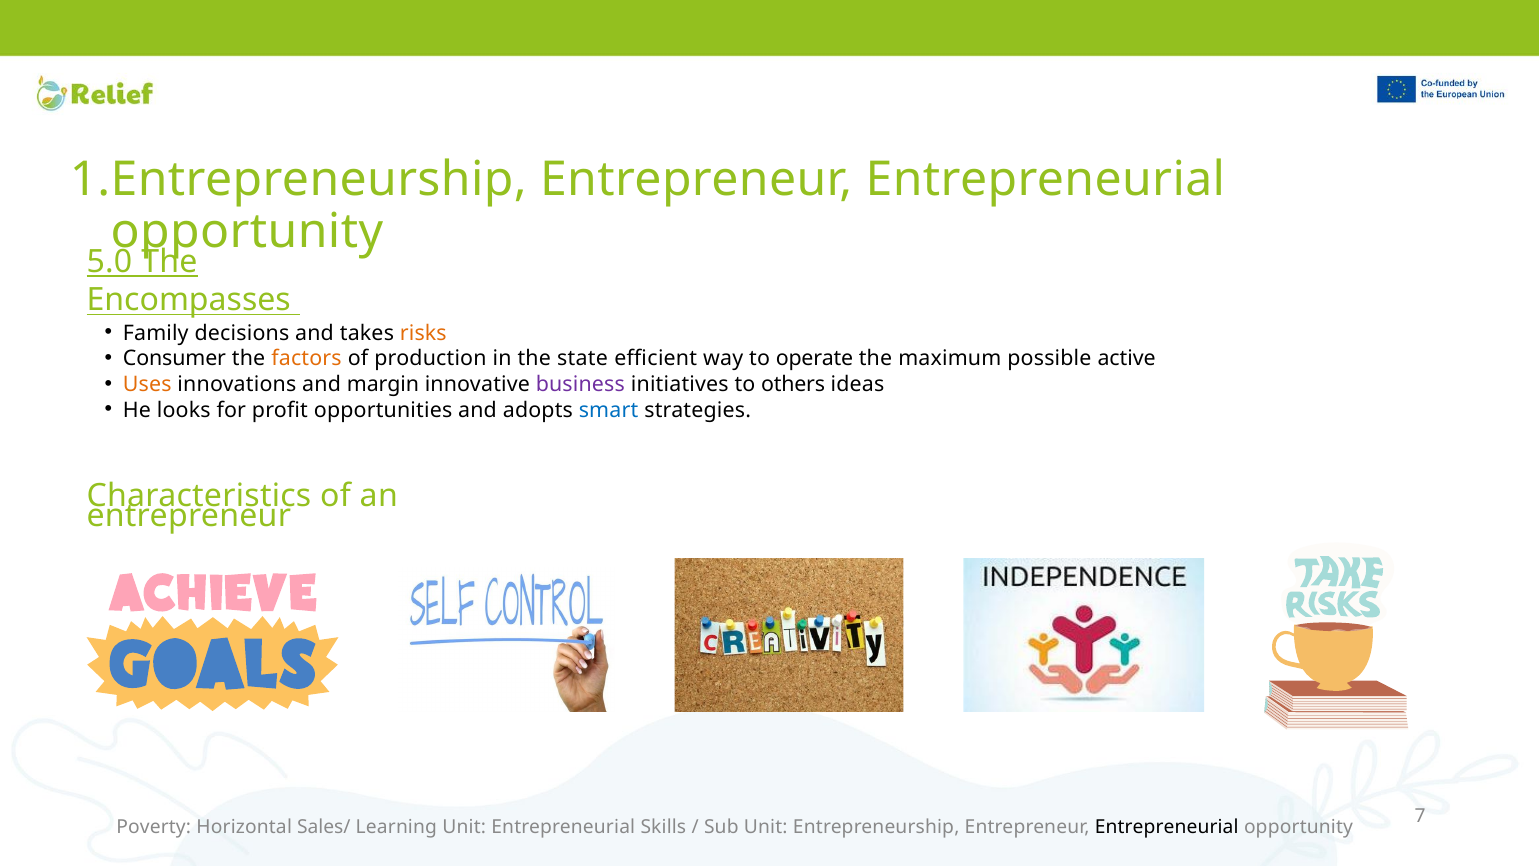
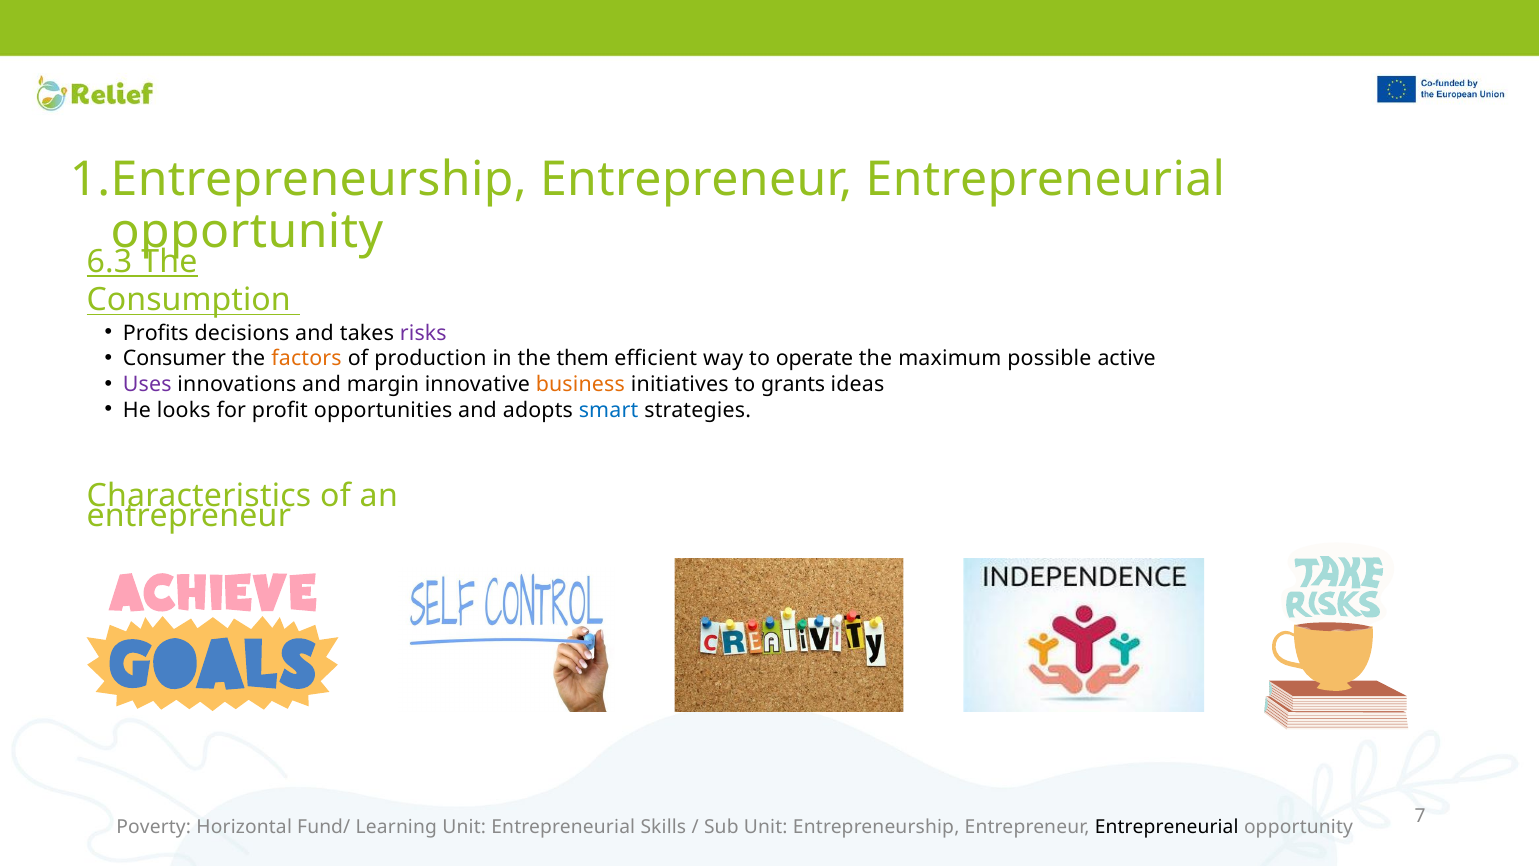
5.0: 5.0 -> 6.3
Encompasses: Encompasses -> Consumption
Family: Family -> Profits
risks colour: orange -> purple
state: state -> them
Uses colour: orange -> purple
business colour: purple -> orange
others: others -> grants
Sales/: Sales/ -> Fund/
